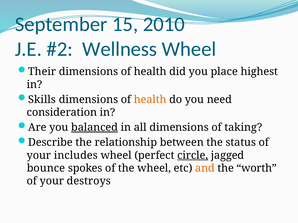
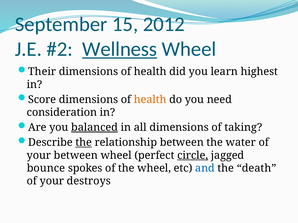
2010: 2010 -> 2012
Wellness underline: none -> present
place: place -> learn
Skills: Skills -> Score
the at (84, 143) underline: none -> present
status: status -> water
your includes: includes -> between
and colour: orange -> blue
worth: worth -> death
